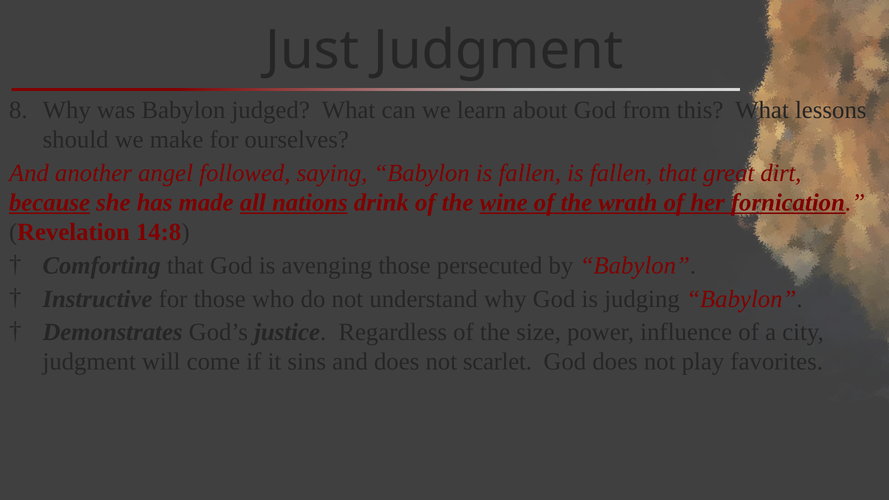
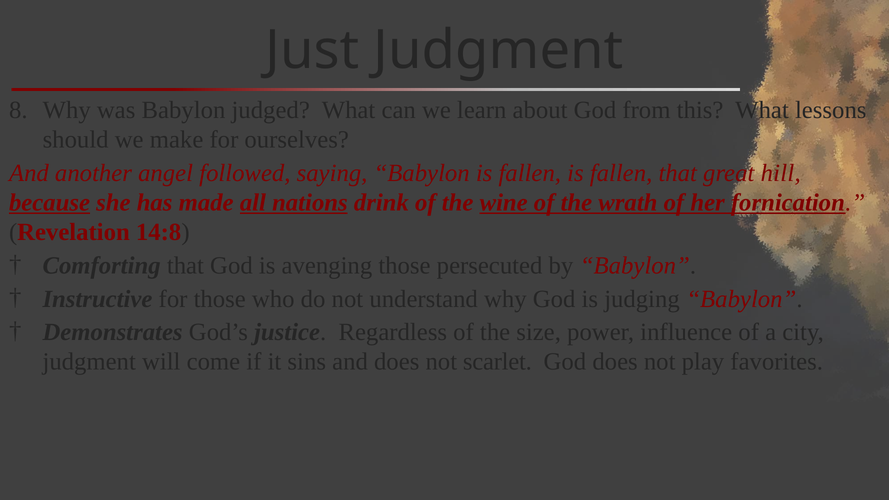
dirt: dirt -> hill
